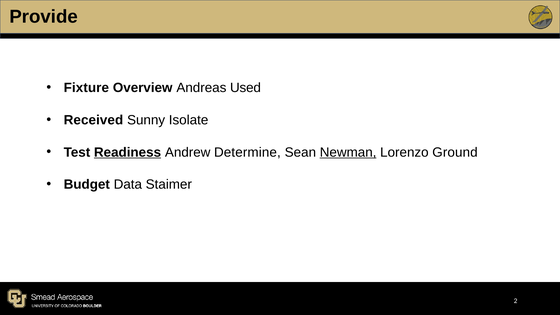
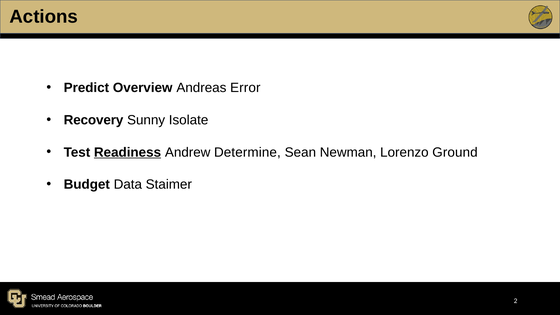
Provide: Provide -> Actions
Fixture: Fixture -> Predict
Used: Used -> Error
Received: Received -> Recovery
Newman underline: present -> none
